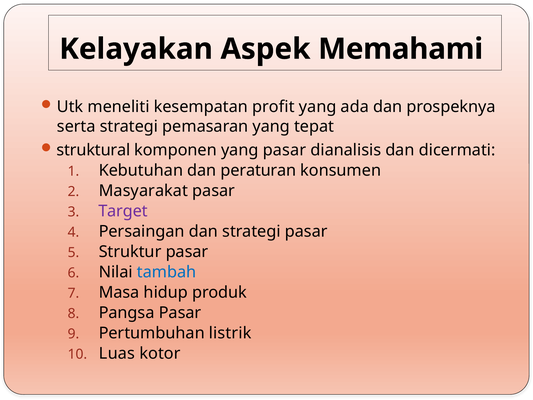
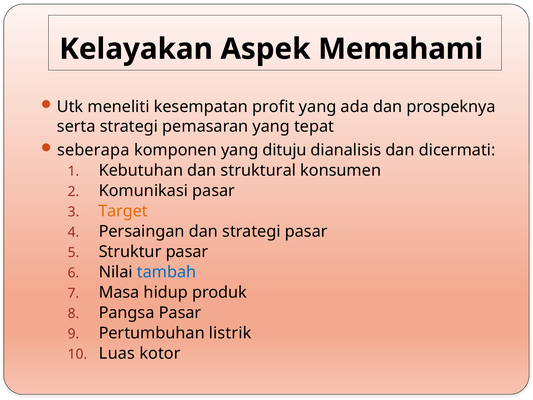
struktural: struktural -> seberapa
yang pasar: pasar -> dituju
peraturan: peraturan -> struktural
Masyarakat: Masyarakat -> Komunikasi
Target colour: purple -> orange
